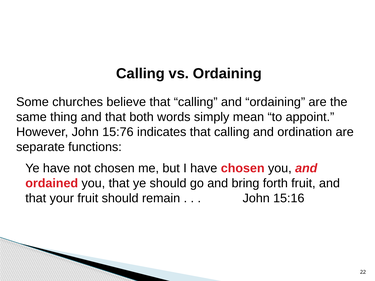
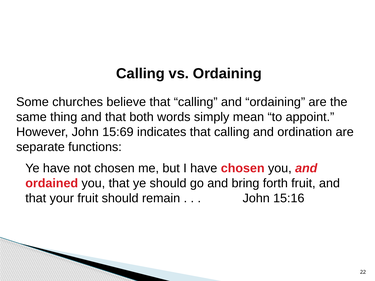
15:76: 15:76 -> 15:69
